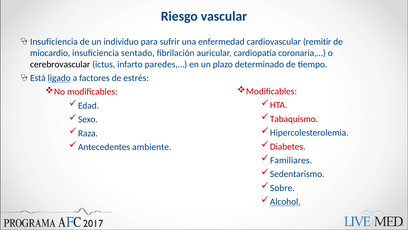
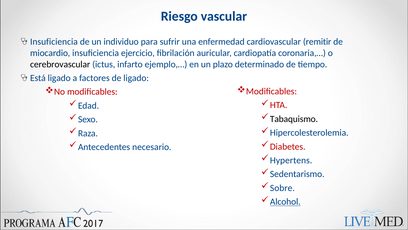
sentado: sentado -> ejercicio
paredes,…: paredes,… -> ejemplo,…
ligado at (59, 78) underline: present -> none
de estrés: estrés -> ligado
Tabaquismo colour: red -> black
ambiente: ambiente -> necesario
Familiares: Familiares -> Hypertens
